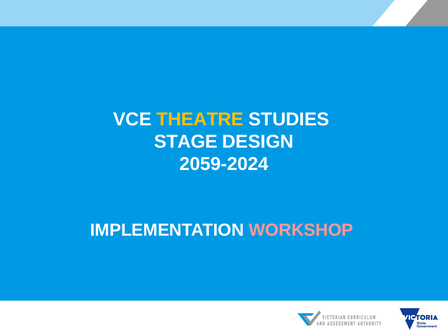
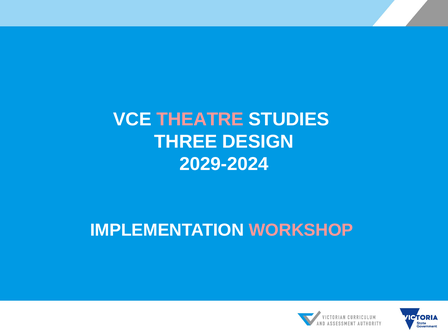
THEATRE colour: yellow -> pink
STAGE: STAGE -> THREE
2059-2024: 2059-2024 -> 2029-2024
